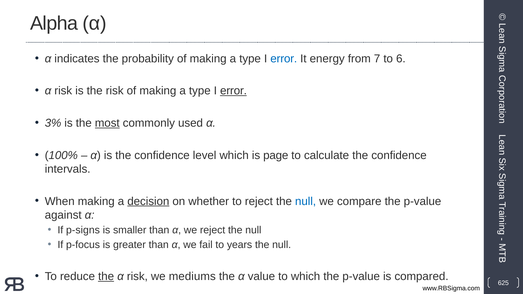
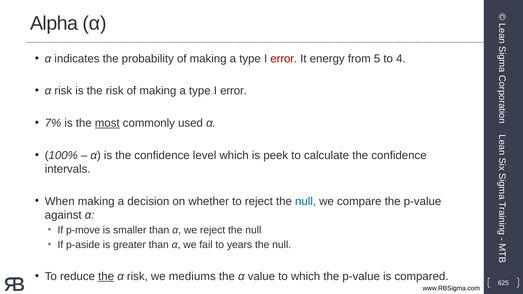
error at (284, 59) colour: blue -> red
7: 7 -> 5
6: 6 -> 4
error at (234, 91) underline: present -> none
3%: 3% -> 7%
page: page -> peek
decision underline: present -> none
p-signs: p-signs -> p-move
p-focus: p-focus -> p-aside
